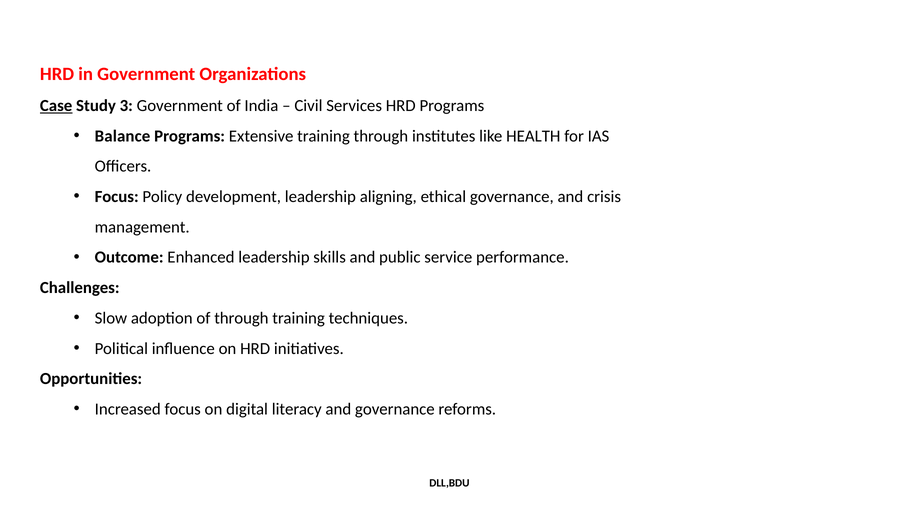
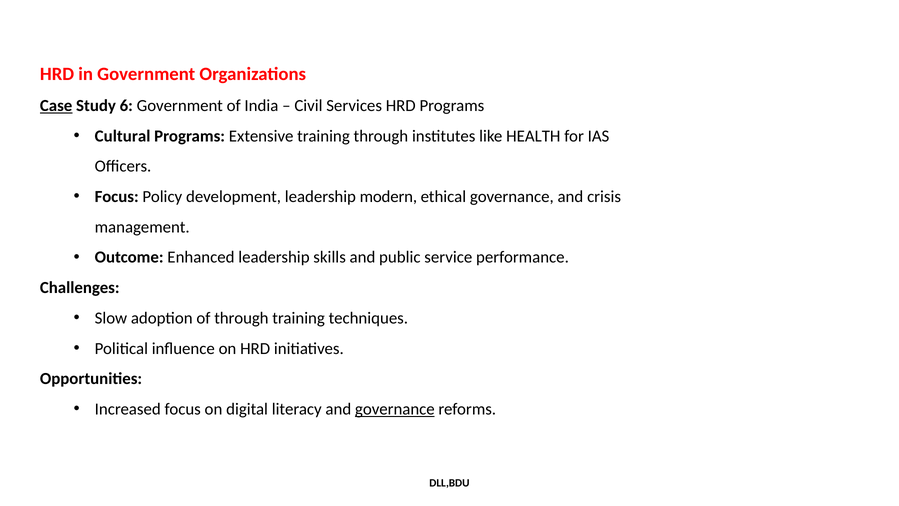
3: 3 -> 6
Balance: Balance -> Cultural
aligning: aligning -> modern
governance at (395, 409) underline: none -> present
